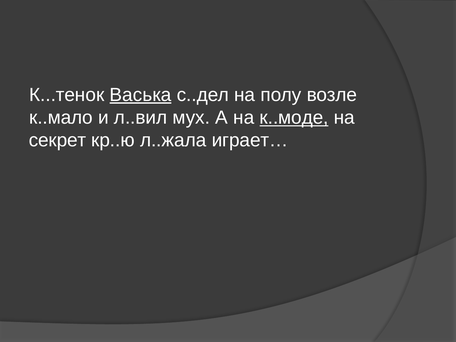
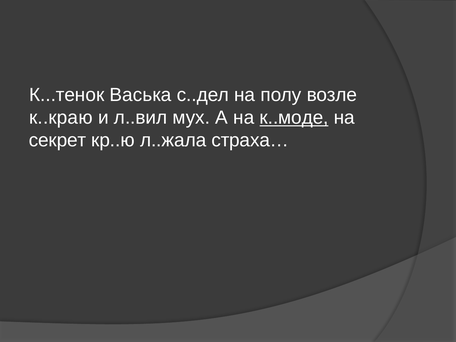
Васька underline: present -> none
к..мало: к..мало -> к..краю
играет…: играет… -> страха…
